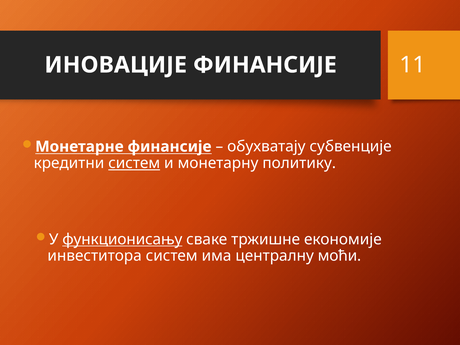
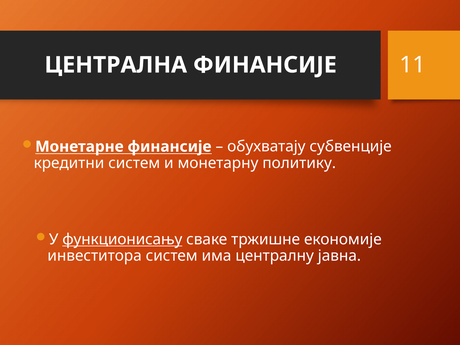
ИНОВАЦИЈЕ: ИНОВАЦИЈЕ -> ЦЕНТРАЛНА
систем at (134, 163) underline: present -> none
моћи: моћи -> јавна
